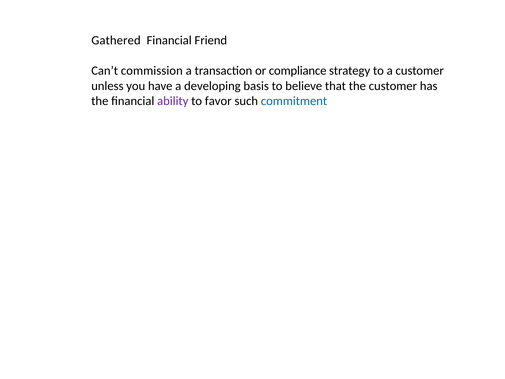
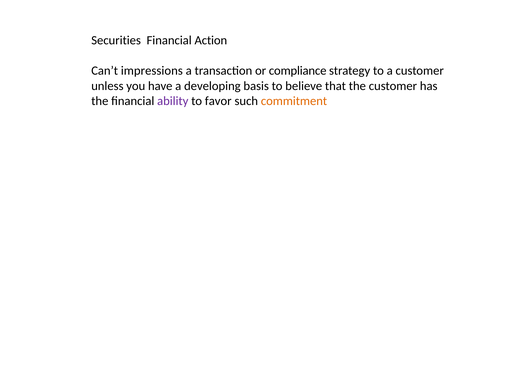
Gathered: Gathered -> Securities
Friend: Friend -> Action
commission: commission -> impressions
commitment colour: blue -> orange
